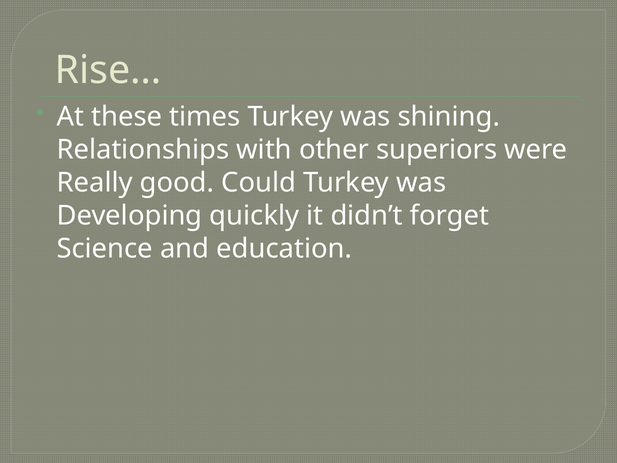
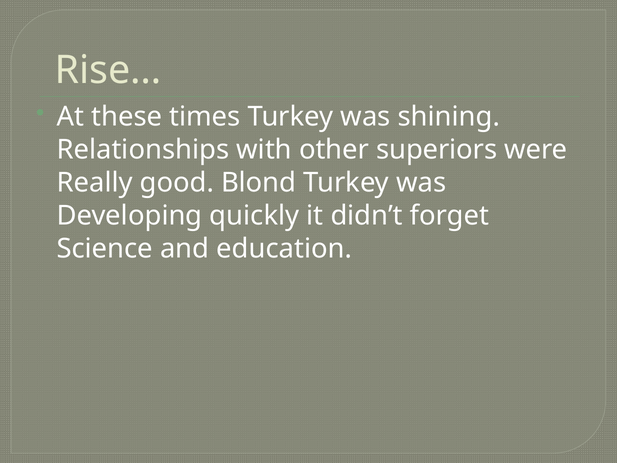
Could: Could -> Blond
